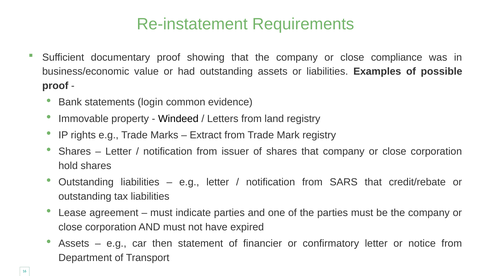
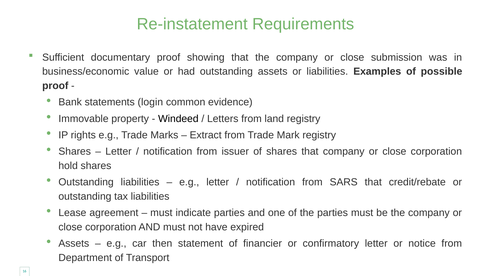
compliance: compliance -> submission
